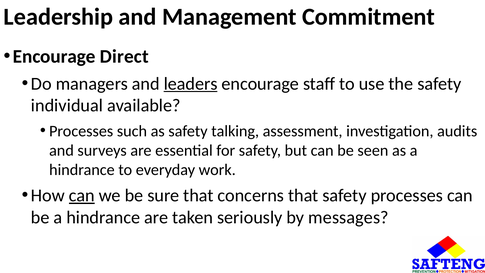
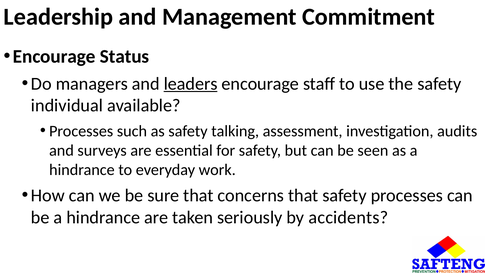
Direct: Direct -> Status
can at (82, 195) underline: present -> none
messages: messages -> accidents
